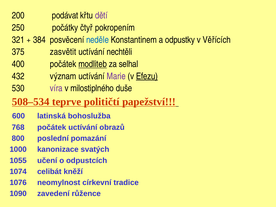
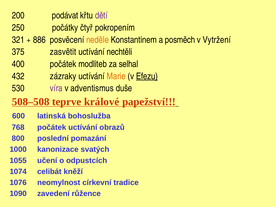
384: 384 -> 886
neděle colour: blue -> orange
odpustky: odpustky -> posměch
Věřících: Věřících -> Vytržení
modliteb underline: present -> none
význam: význam -> zázraky
Marie colour: purple -> orange
milostiplného: milostiplného -> adventismus
508–534: 508–534 -> 508–508
političtí: političtí -> králové
